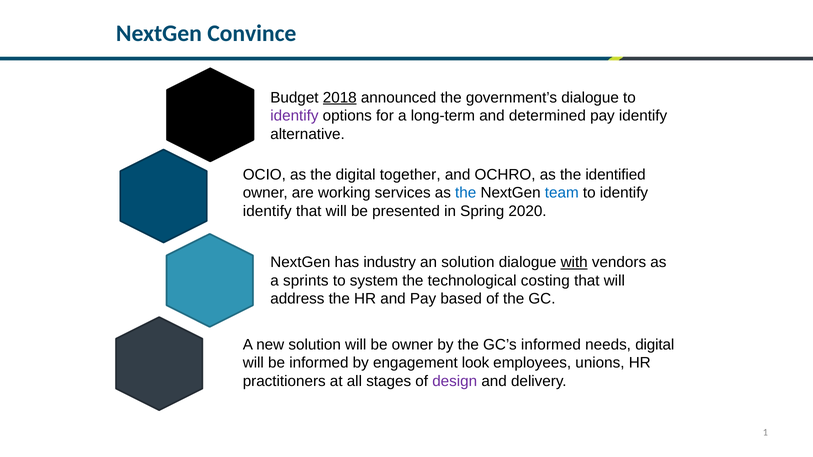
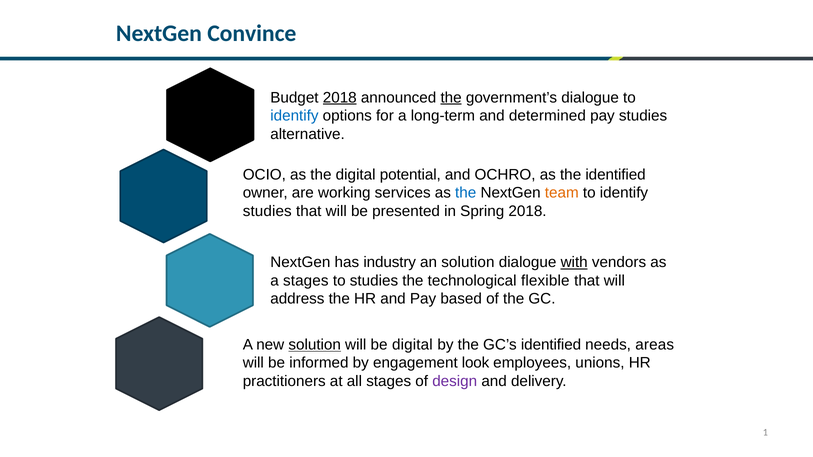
the at (451, 98) underline: none -> present
identify at (294, 116) colour: purple -> blue
pay identify: identify -> studies
together: together -> potential
team colour: blue -> orange
identify at (267, 211): identify -> studies
Spring 2020: 2020 -> 2018
a sprints: sprints -> stages
to system: system -> studies
costing: costing -> flexible
solution at (315, 345) underline: none -> present
be owner: owner -> digital
GC’s informed: informed -> identified
needs digital: digital -> areas
